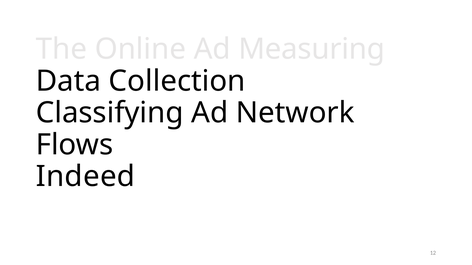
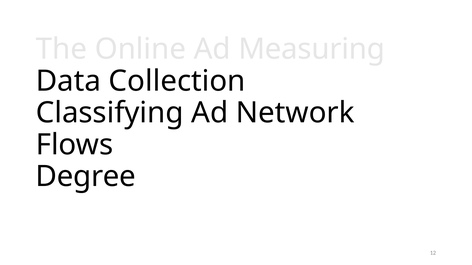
Indeed: Indeed -> Degree
